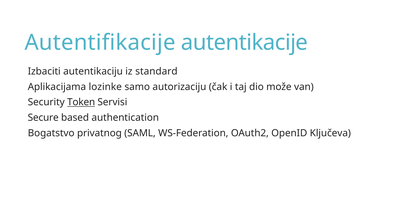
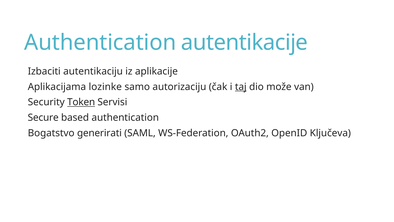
Autentifikacije at (100, 42): Autentifikacije -> Authentication
standard: standard -> aplikacije
taj underline: none -> present
privatnog: privatnog -> generirati
